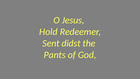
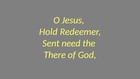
didst: didst -> need
Pants: Pants -> There
